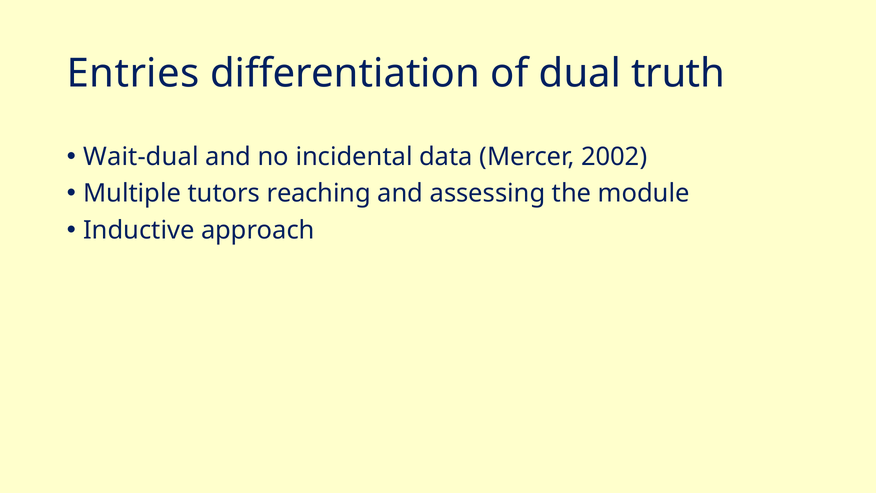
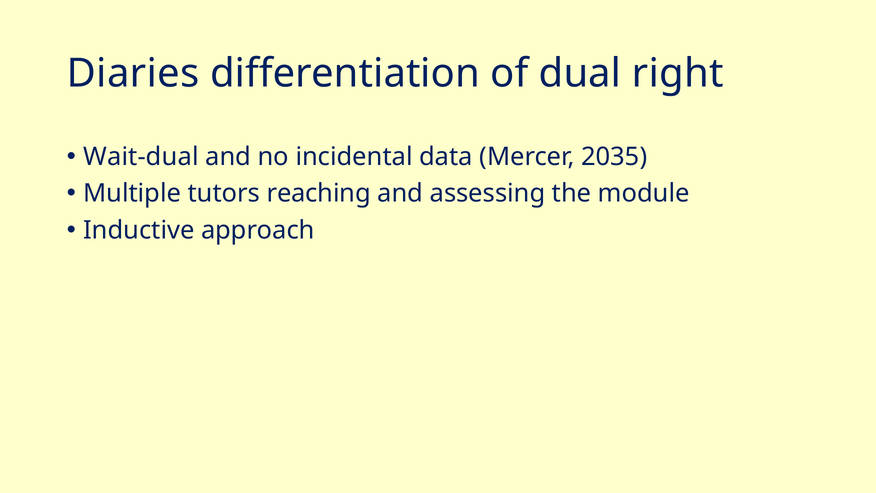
Entries: Entries -> Diaries
truth: truth -> right
2002: 2002 -> 2035
